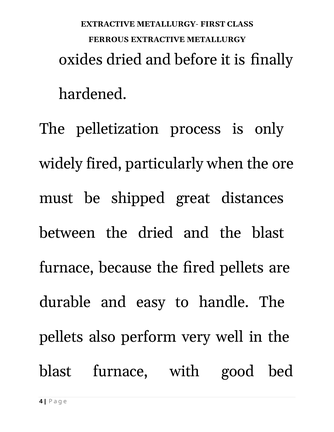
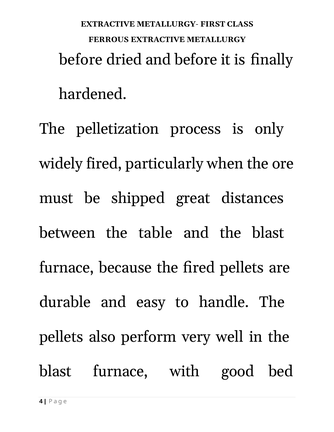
oxides at (81, 60): oxides -> before
the dried: dried -> table
